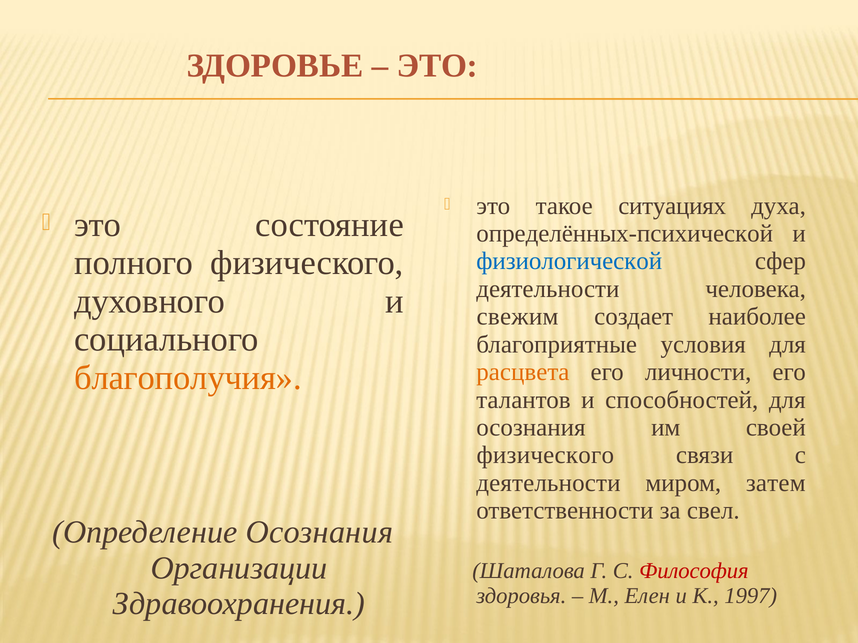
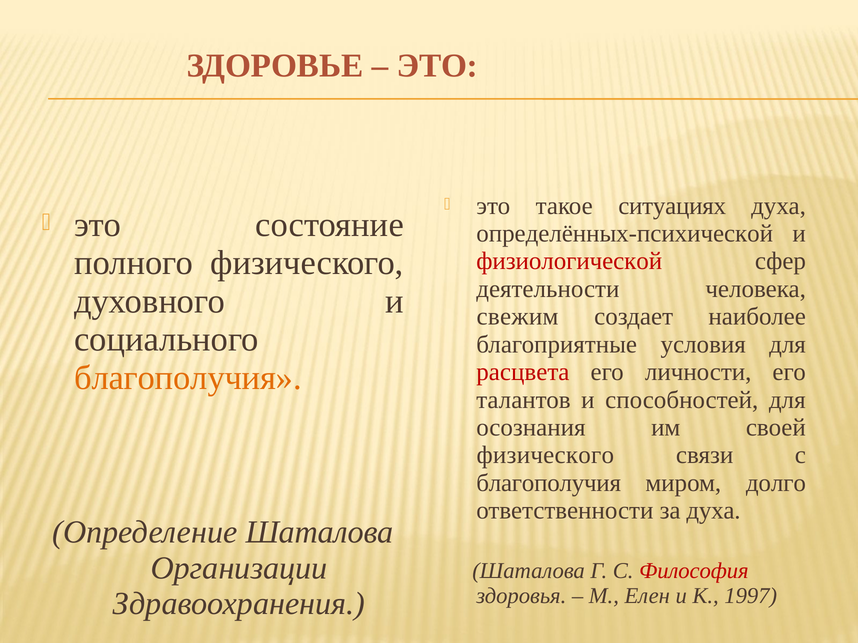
физиологической colour: blue -> red
расцвета colour: orange -> red
деятельности at (548, 483): деятельности -> благополучия
затем: затем -> долго
за свел: свел -> духа
Определение Осознания: Осознания -> Шаталова
